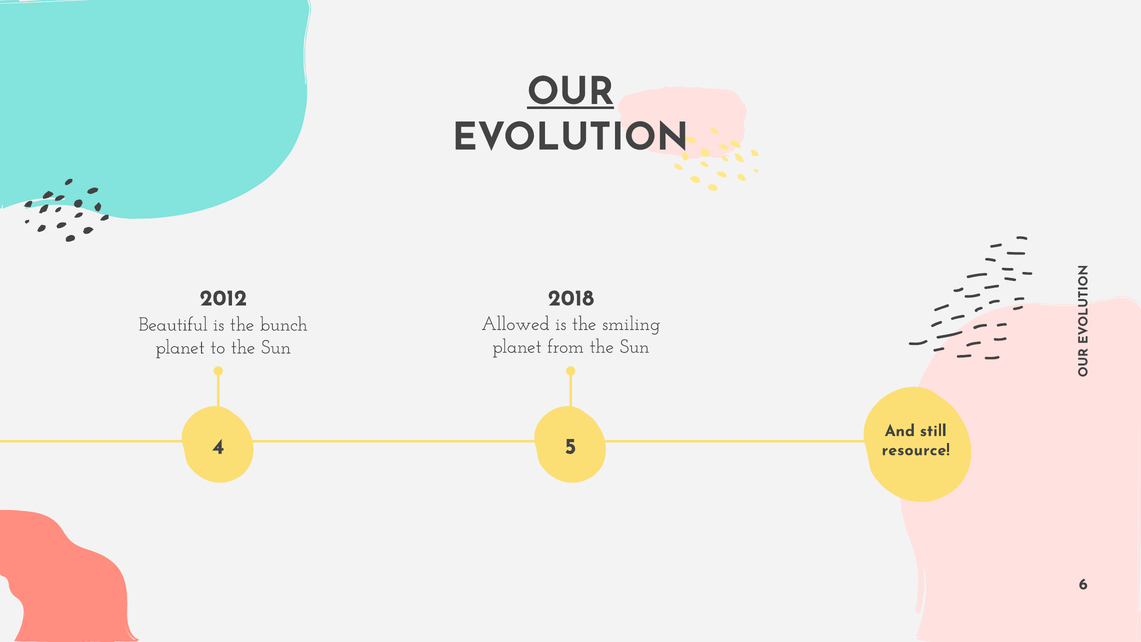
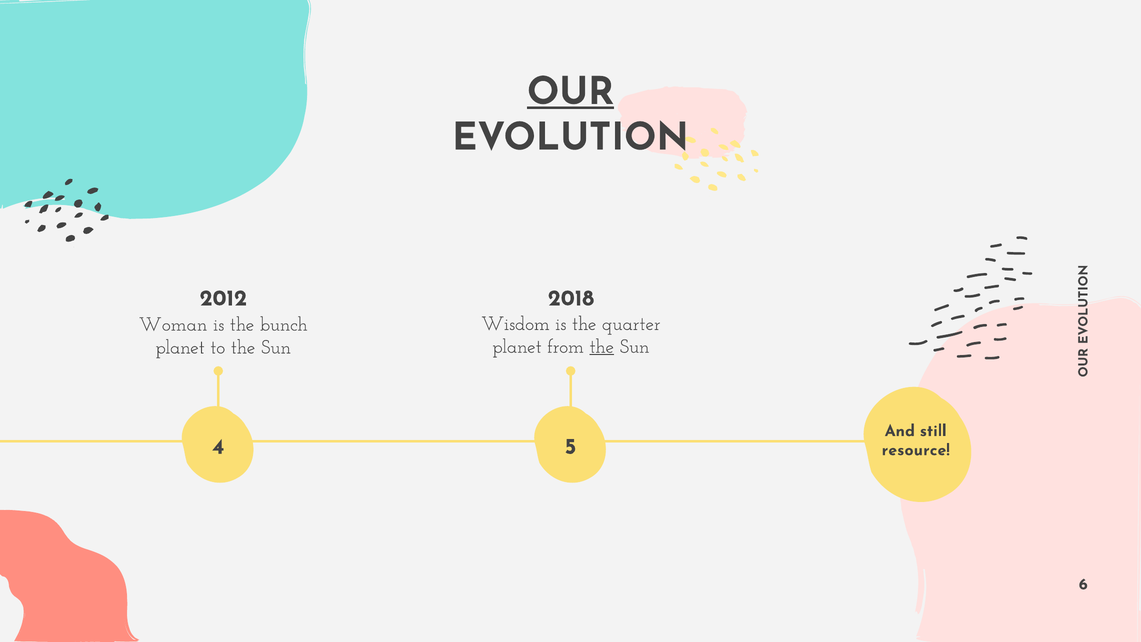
Allowed: Allowed -> Wisdom
smiling: smiling -> quarter
Beautiful: Beautiful -> Woman
the at (602, 346) underline: none -> present
